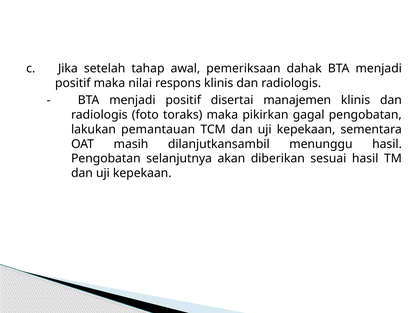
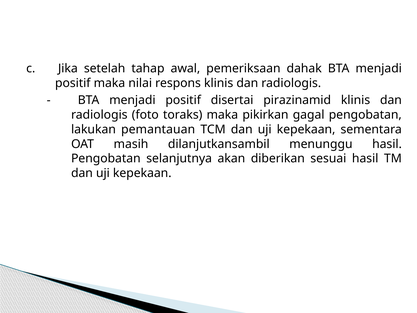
manajemen: manajemen -> pirazinamid
